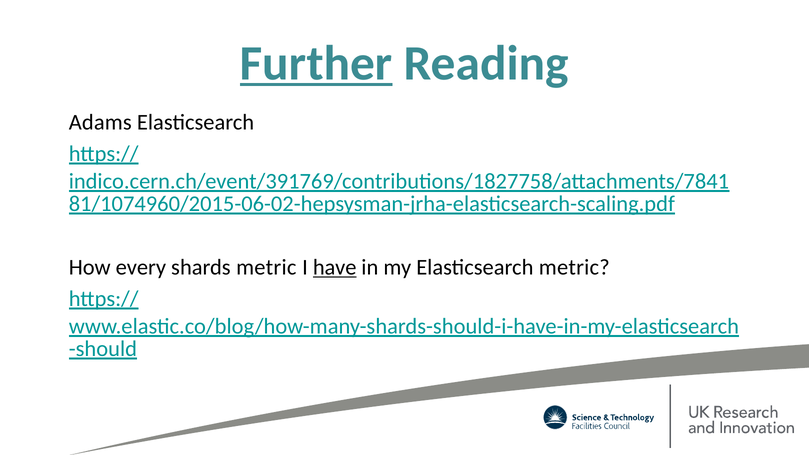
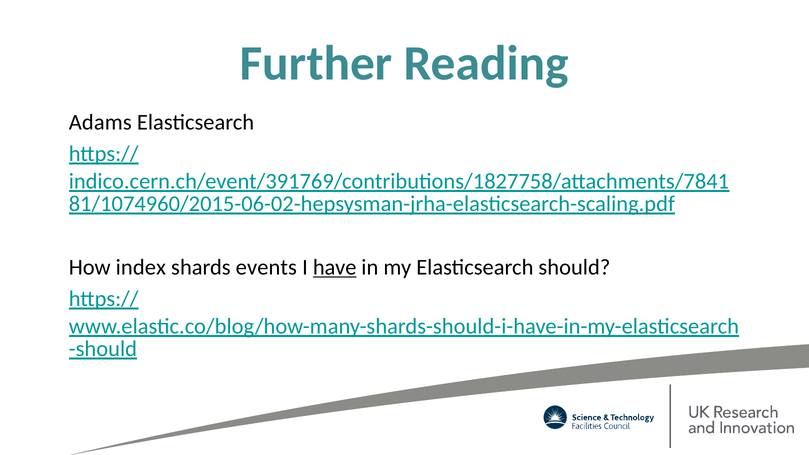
Further underline: present -> none
every: every -> index
shards metric: metric -> events
Elasticsearch metric: metric -> should
